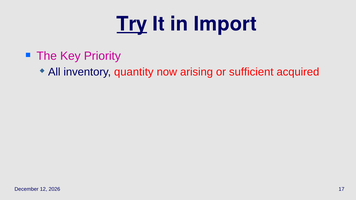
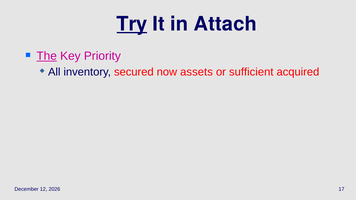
Import: Import -> Attach
The underline: none -> present
quantity: quantity -> secured
arising: arising -> assets
